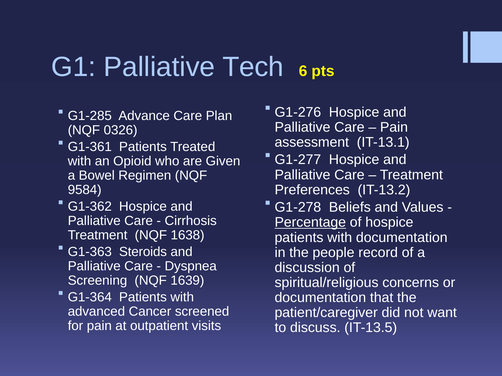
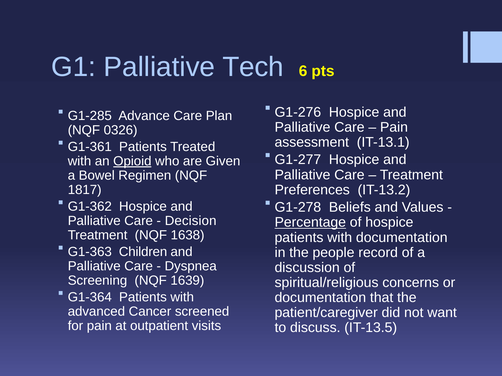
Opioid underline: none -> present
9584: 9584 -> 1817
Cirrhosis: Cirrhosis -> Decision
Steroids: Steroids -> Children
